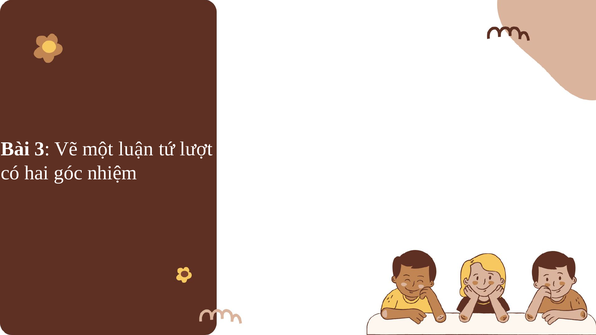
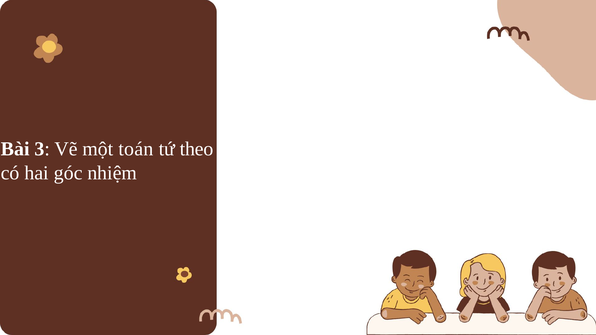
luận: luận -> toán
lượt: lượt -> theo
